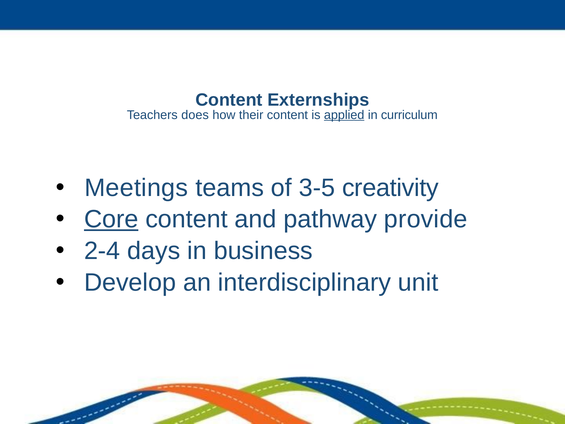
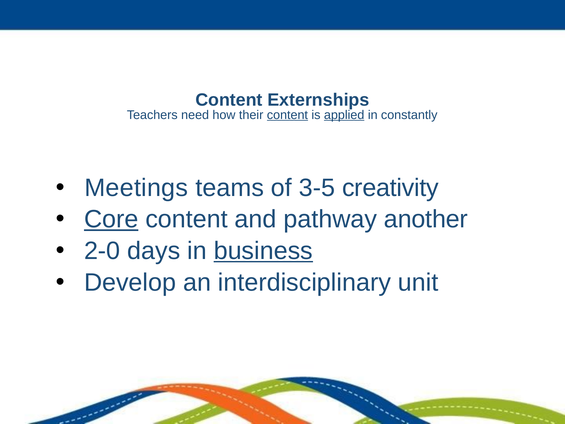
does: does -> need
content at (287, 115) underline: none -> present
curriculum: curriculum -> constantly
provide: provide -> another
2-4: 2-4 -> 2-0
business underline: none -> present
